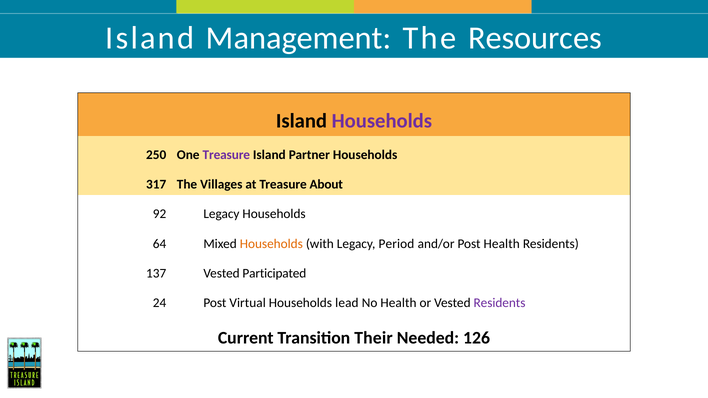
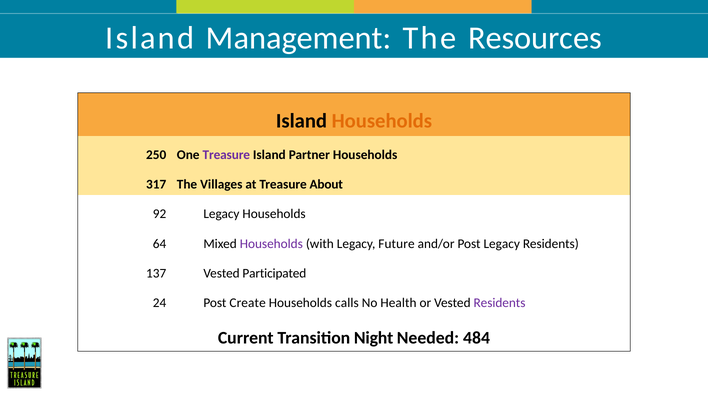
Households at (382, 121) colour: purple -> orange
Households at (271, 244) colour: orange -> purple
Period: Period -> Future
Post Health: Health -> Legacy
Virtual: Virtual -> Create
lead: lead -> calls
Their: Their -> Night
126: 126 -> 484
